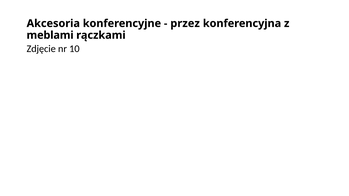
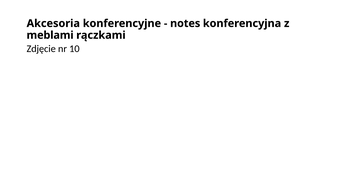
przez: przez -> notes
